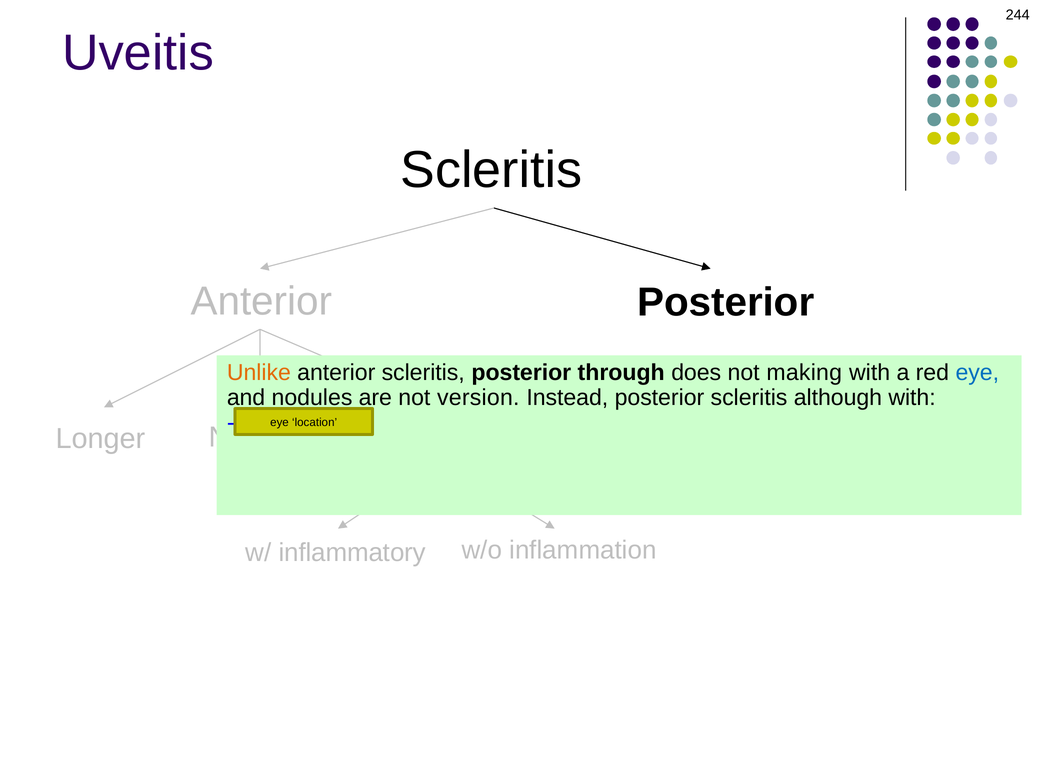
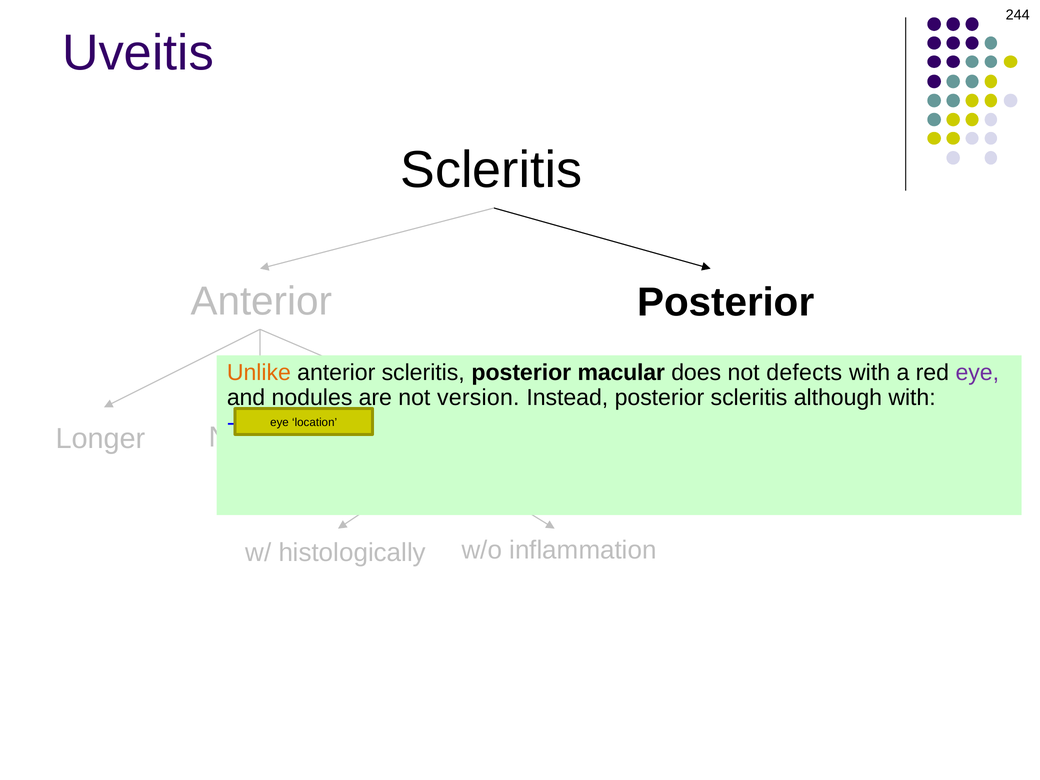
through: through -> macular
making: making -> defects
eye at (977, 373) colour: blue -> purple
inflammatory: inflammatory -> histologically
